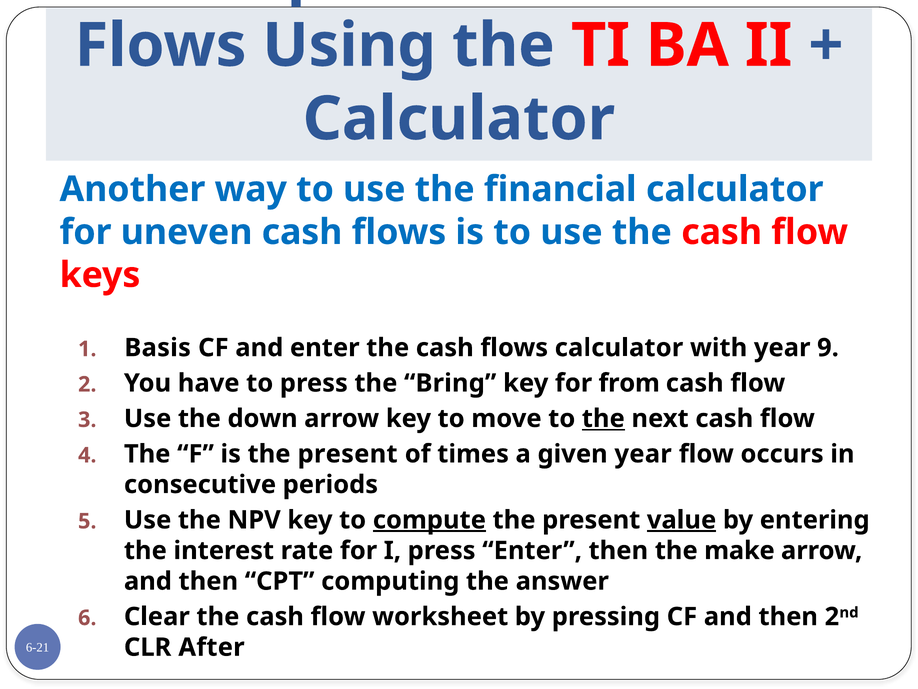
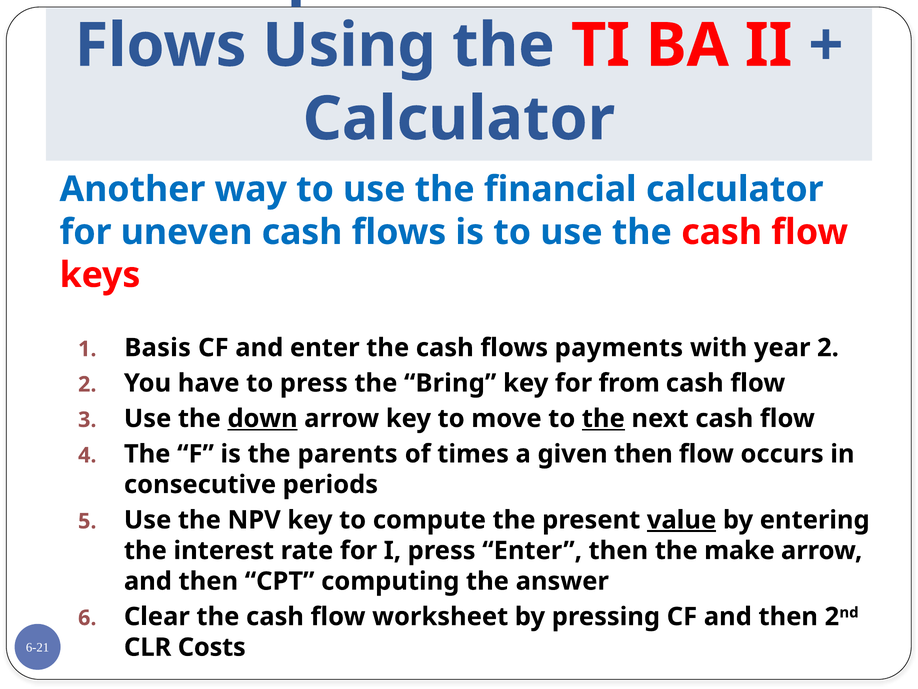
flows calculator: calculator -> payments
year 9: 9 -> 2
down underline: none -> present
is the present: present -> parents
given year: year -> then
compute underline: present -> none
After: After -> Costs
